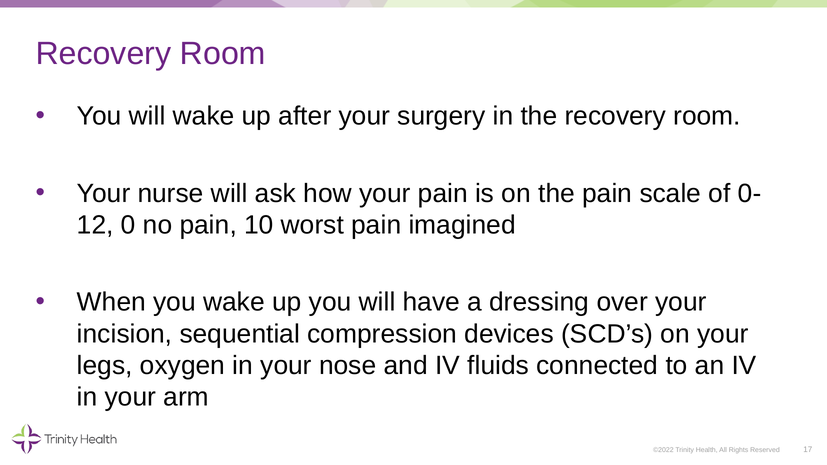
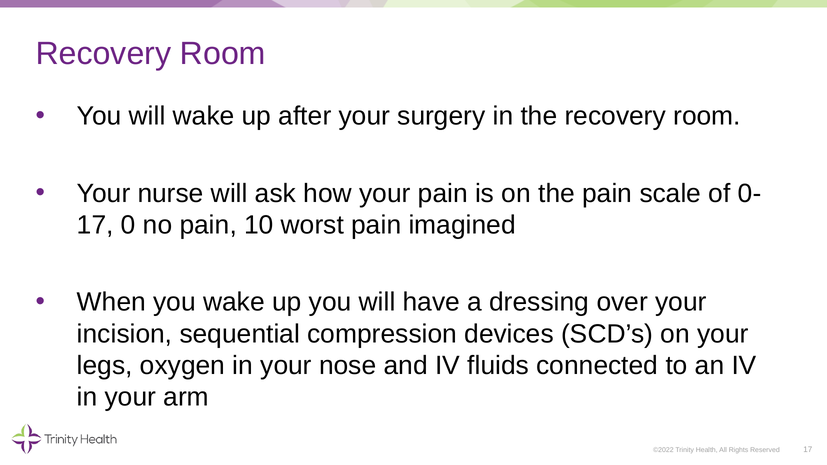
12 at (95, 225): 12 -> 17
